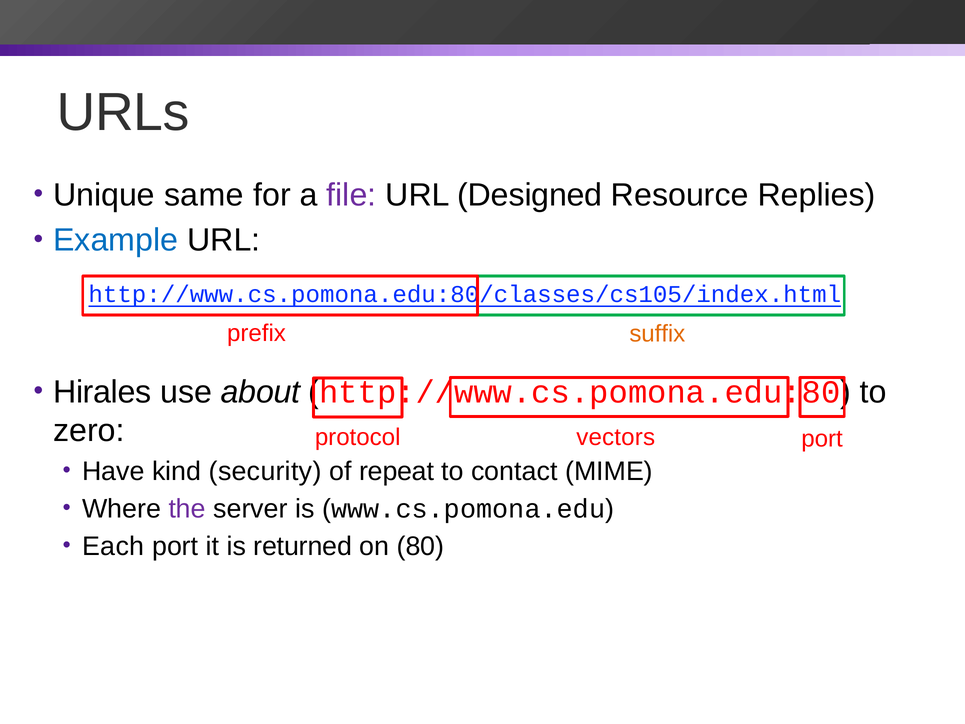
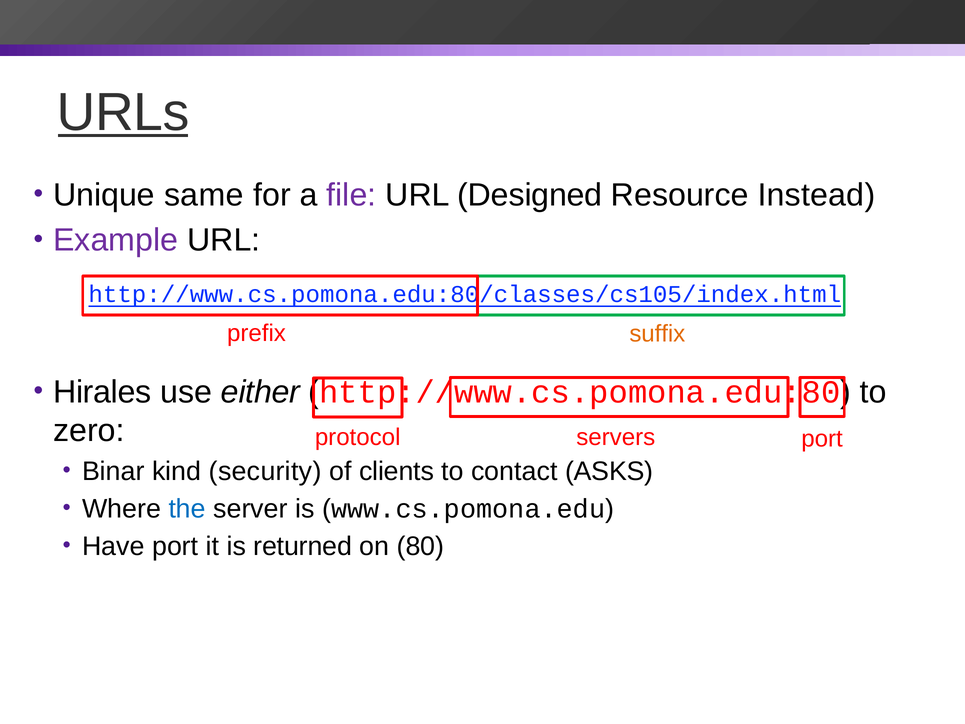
URLs underline: none -> present
Replies: Replies -> Instead
Example colour: blue -> purple
about: about -> either
vectors: vectors -> servers
Have: Have -> Binar
repeat: repeat -> clients
MIME: MIME -> ASKS
the colour: purple -> blue
Each: Each -> Have
